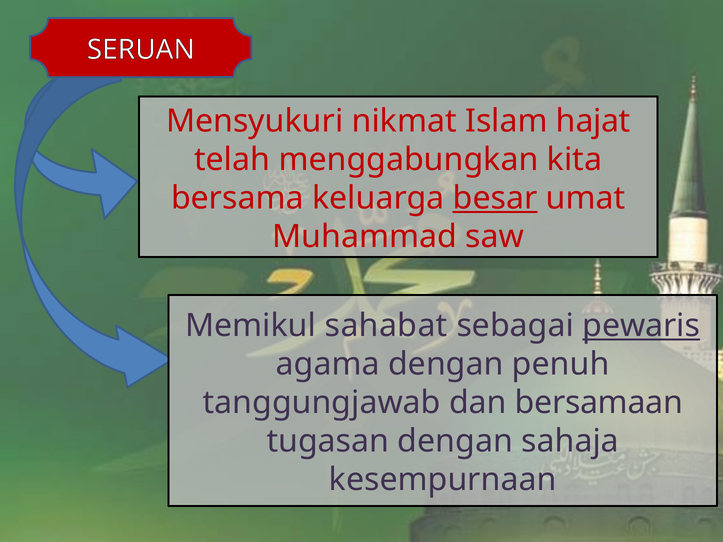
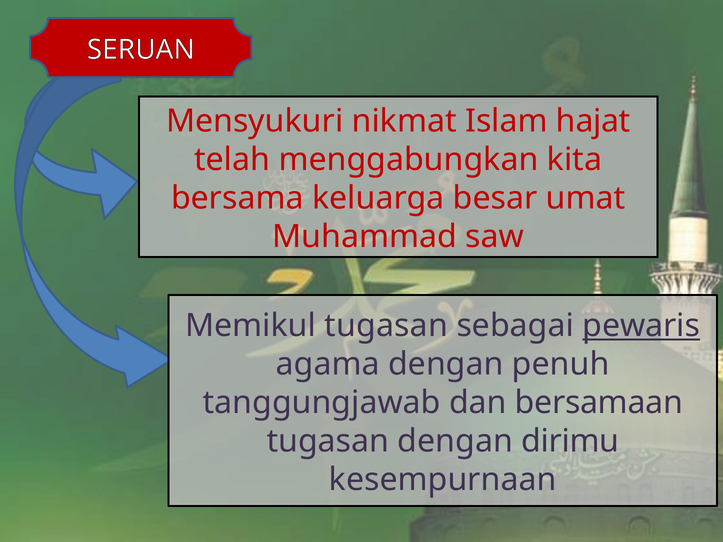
besar underline: present -> none
Memikul sahabat: sahabat -> tugasan
sahaja: sahaja -> dirimu
